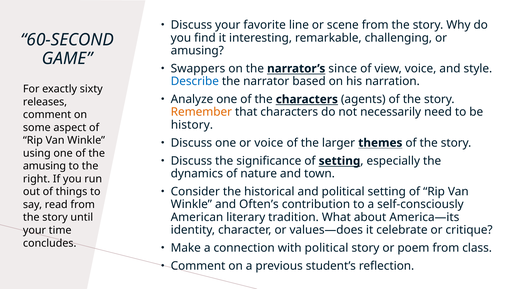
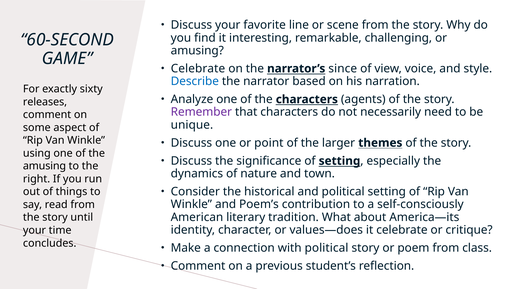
Swappers at (198, 69): Swappers -> Celebrate
Remember colour: orange -> purple
history: history -> unique
or voice: voice -> point
Often’s: Often’s -> Poem’s
